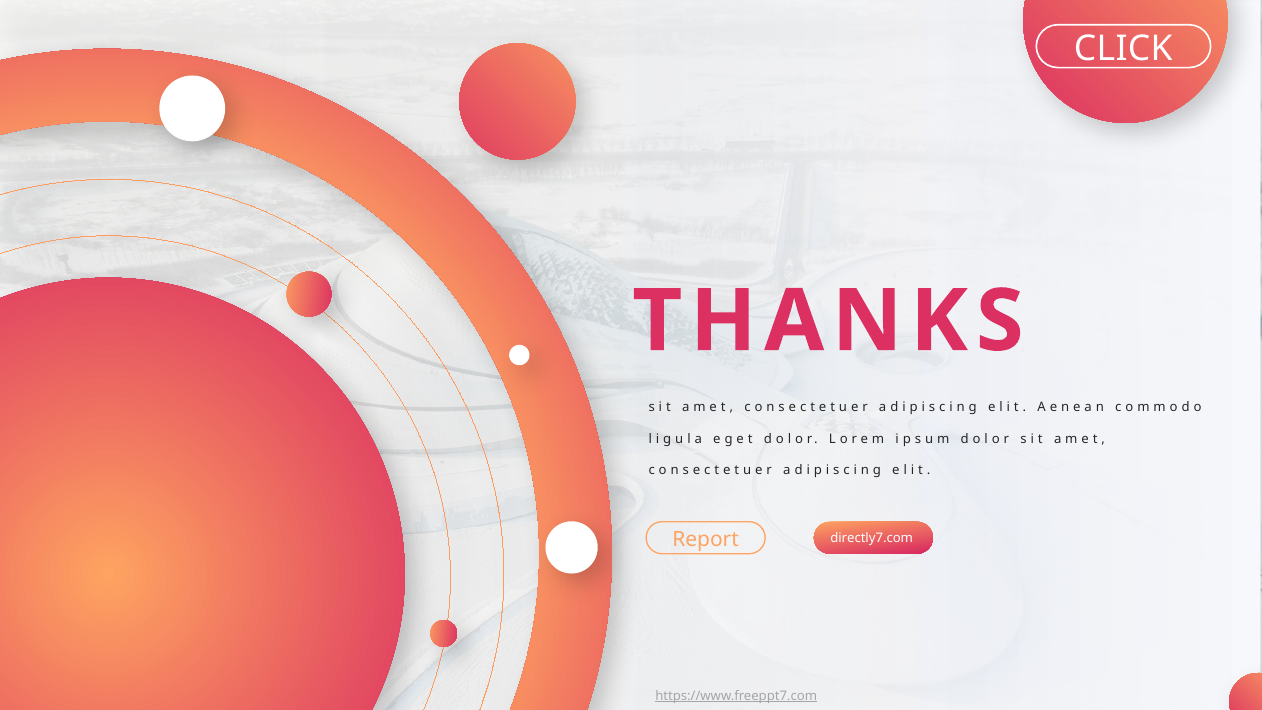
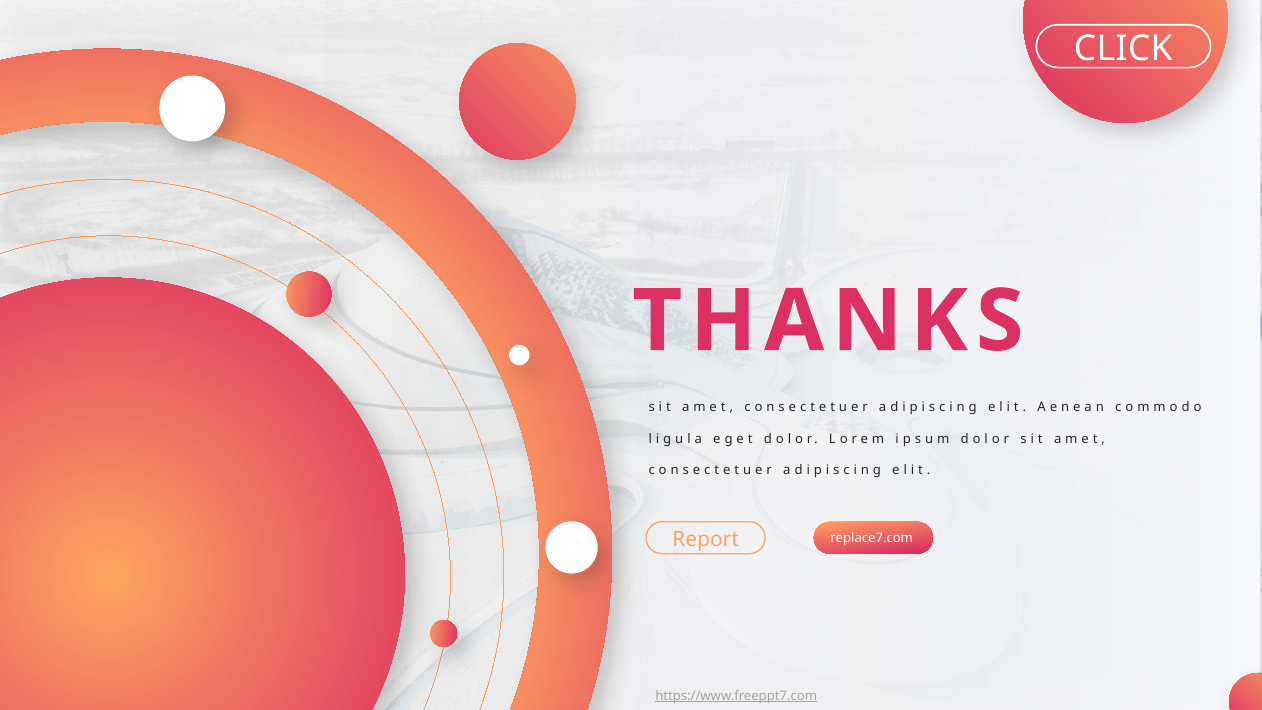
directly7.com: directly7.com -> replace7.com
